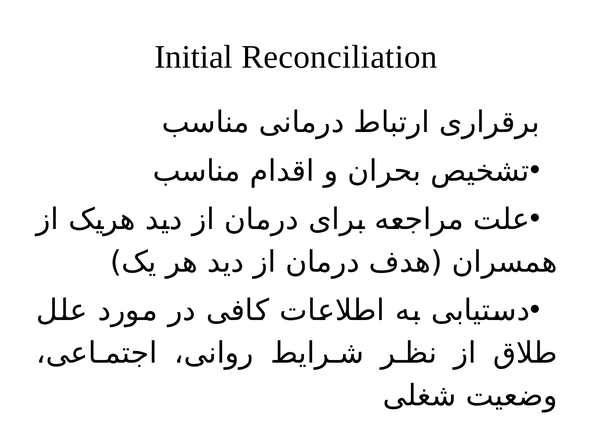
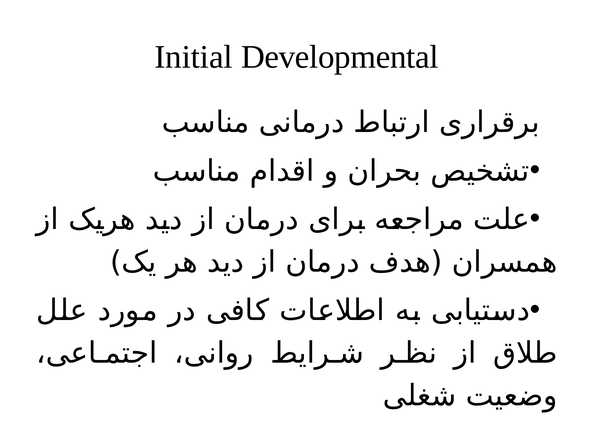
Reconciliation: Reconciliation -> Developmental
